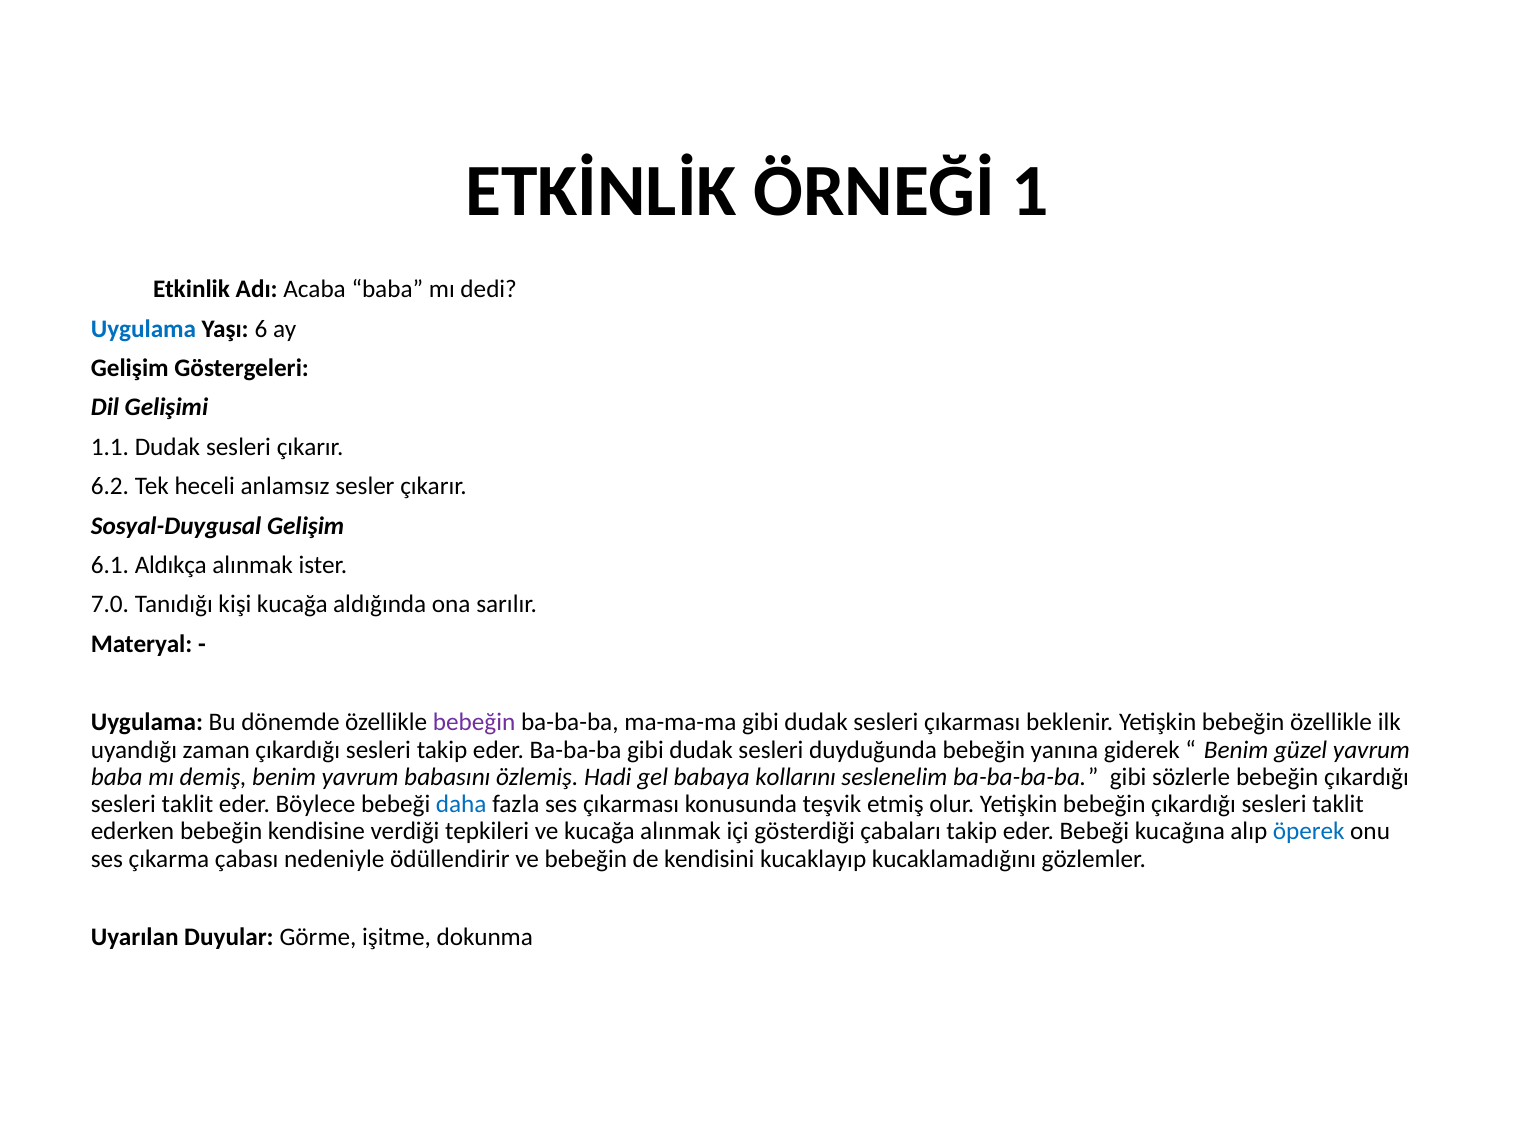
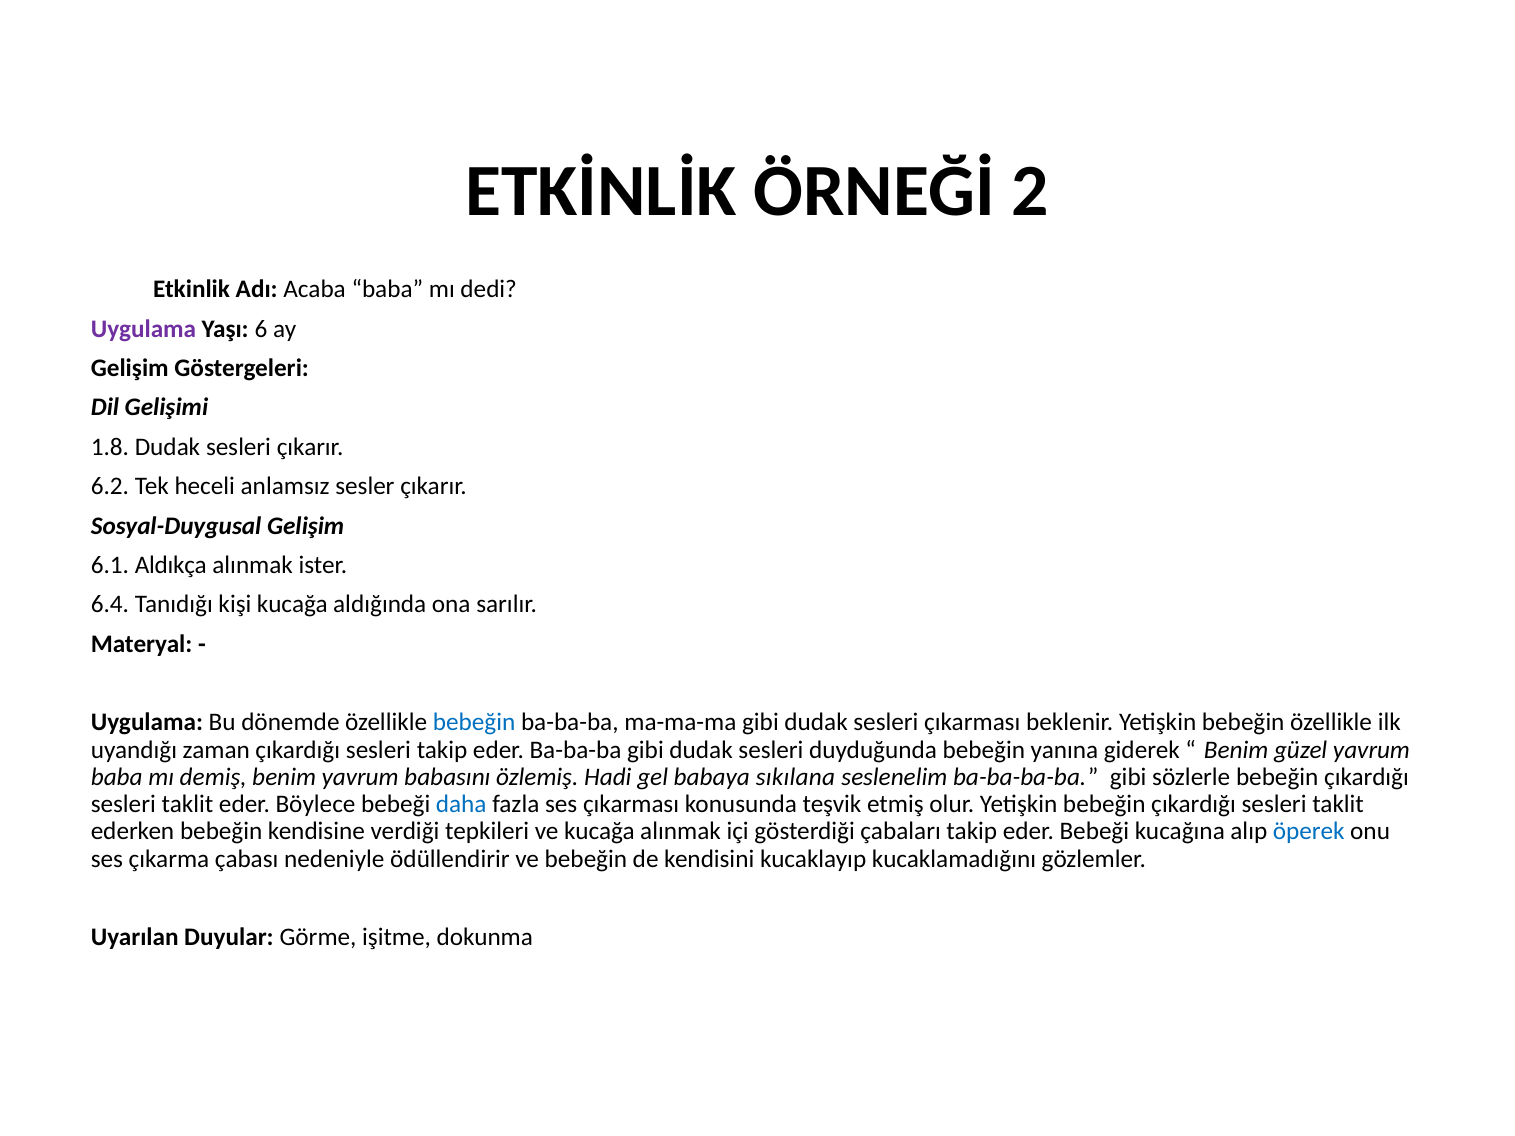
1: 1 -> 2
Uygulama at (144, 329) colour: blue -> purple
1.1: 1.1 -> 1.8
7.0: 7.0 -> 6.4
bebeğin at (474, 723) colour: purple -> blue
kollarını: kollarını -> sıkılana
